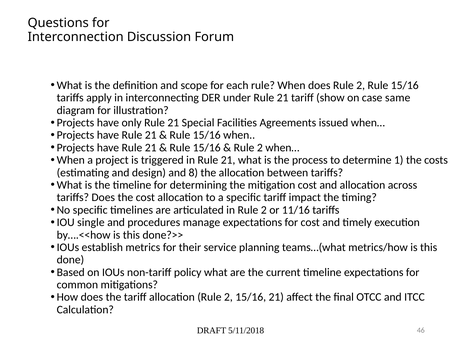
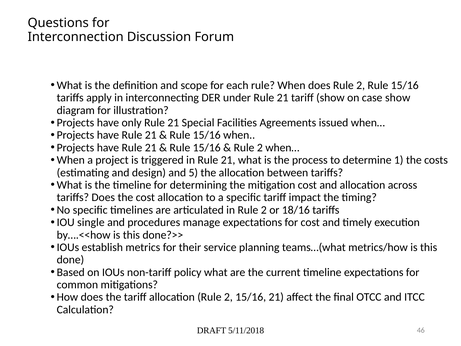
case same: same -> show
8: 8 -> 5
11/16: 11/16 -> 18/16
